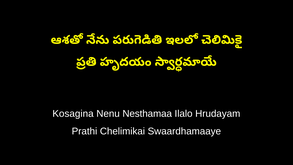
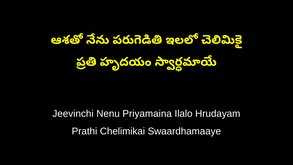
Kosagina: Kosagina -> Jeevinchi
Nesthamaa: Nesthamaa -> Priyamaina
